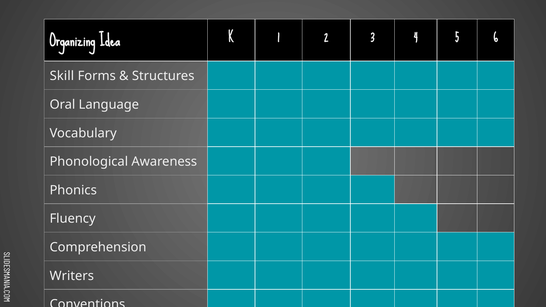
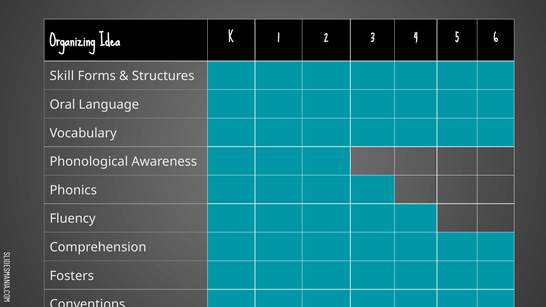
Writers: Writers -> Fosters
